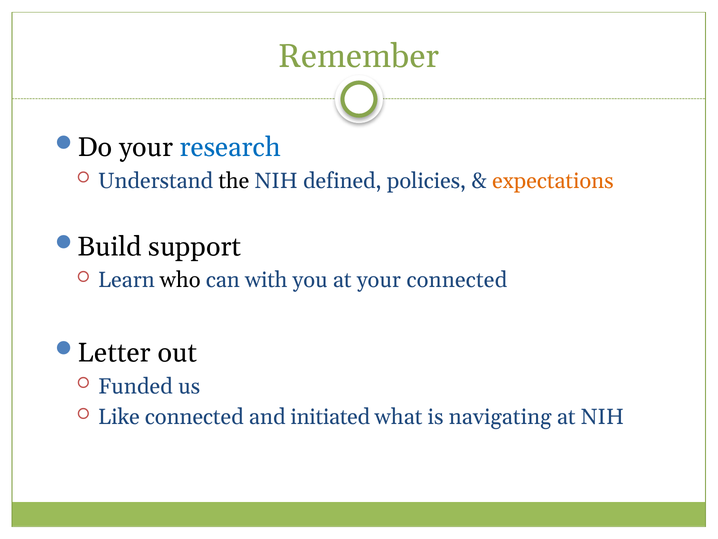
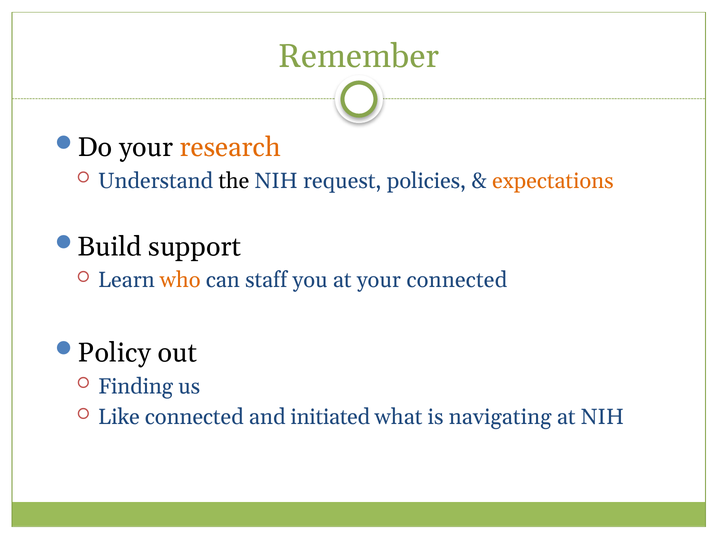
research colour: blue -> orange
defined: defined -> request
who colour: black -> orange
with: with -> staff
Letter: Letter -> Policy
Funded: Funded -> Finding
